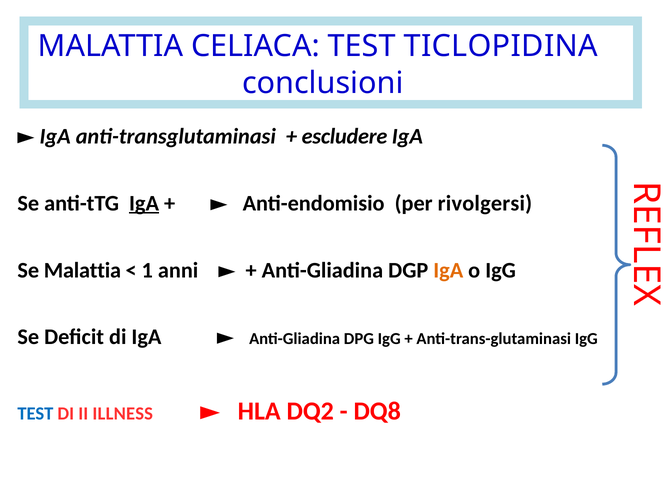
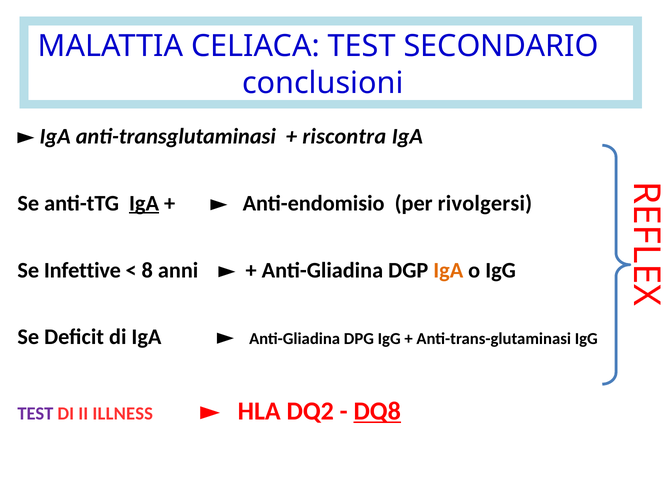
TICLOPIDINA: TICLOPIDINA -> SECONDARIO
escludere: escludere -> riscontra
Se Malattia: Malattia -> Infettive
1: 1 -> 8
TEST at (35, 413) colour: blue -> purple
DQ8 underline: none -> present
